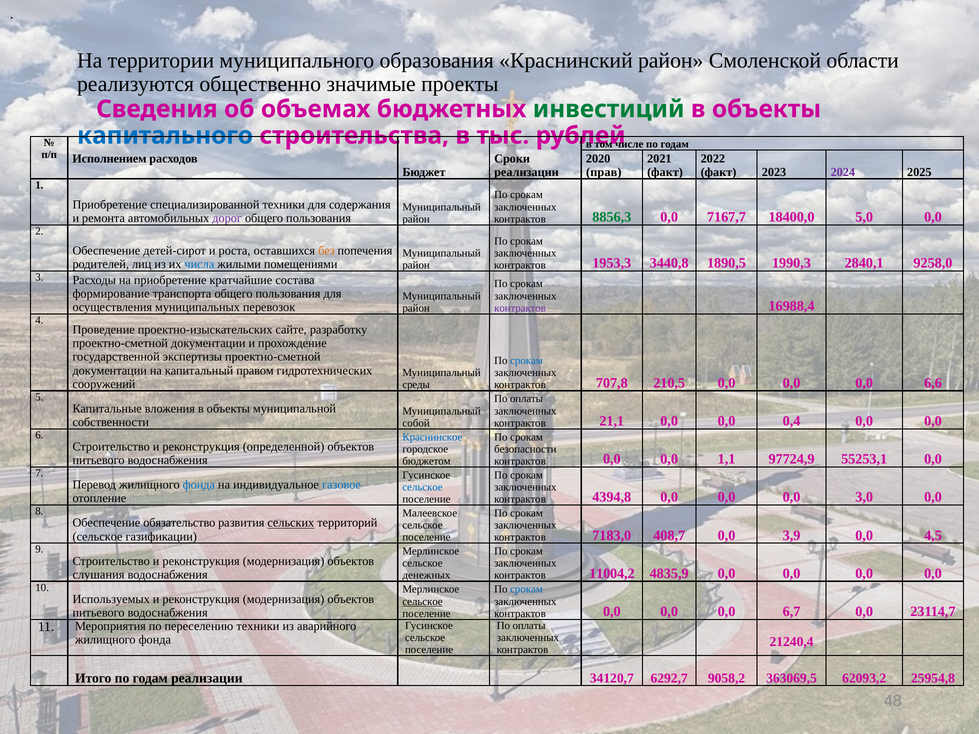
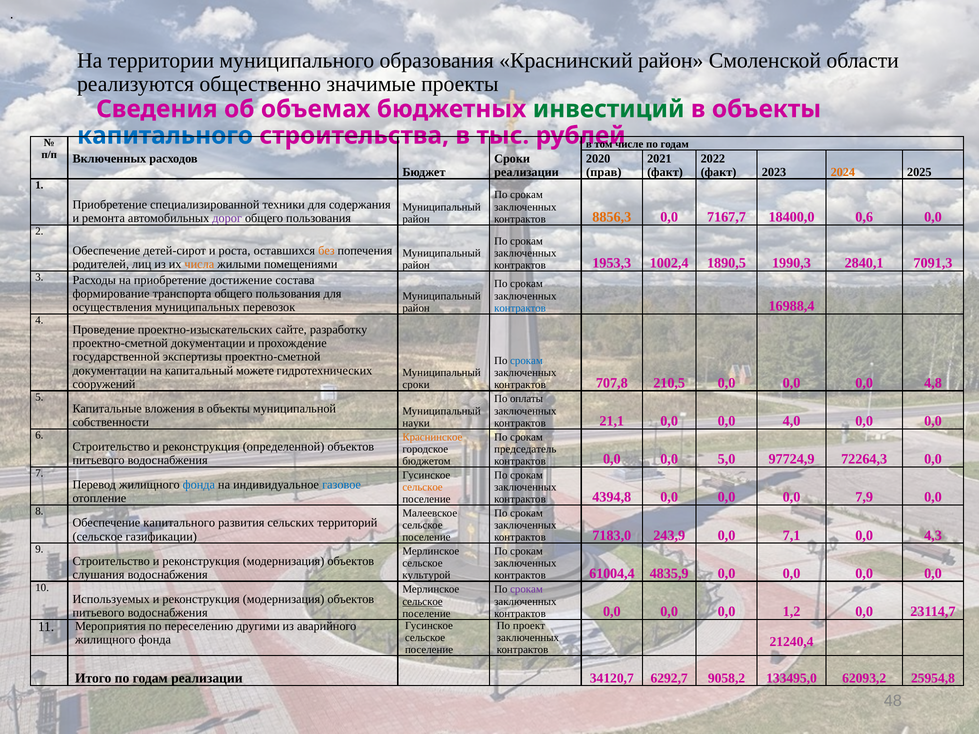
Исполнением: Исполнением -> Включенных
2024 colour: purple -> orange
8856,3 colour: green -> orange
5,0: 5,0 -> 0,6
числа colour: blue -> orange
3440,8: 3440,8 -> 1002,4
9258,0: 9258,0 -> 7091,3
кратчайшие: кратчайшие -> достижение
контрактов at (520, 308) colour: purple -> blue
правом: правом -> можете
среды at (416, 385): среды -> сроки
6,6: 6,6 -> 4,8
собой: собой -> науки
0,4: 0,4 -> 4,0
Краснинское colour: blue -> orange
безопасности: безопасности -> председатель
1,1: 1,1 -> 5,0
55253,1: 55253,1 -> 72264,3
сельское at (423, 487) colour: blue -> orange
3,0: 3,0 -> 7,9
Обеспечение обязательство: обязательство -> капитального
сельских underline: present -> none
408,7: 408,7 -> 243,9
3,9: 3,9 -> 7,1
4,5: 4,5 -> 4,3
денежных: денежных -> культурой
11004,2: 11004,2 -> 61004,4
срокам at (526, 590) colour: blue -> purple
6,7: 6,7 -> 1,2
оплаты at (529, 626): оплаты -> проект
переселению техники: техники -> другими
363069,5: 363069,5 -> 133495,0
